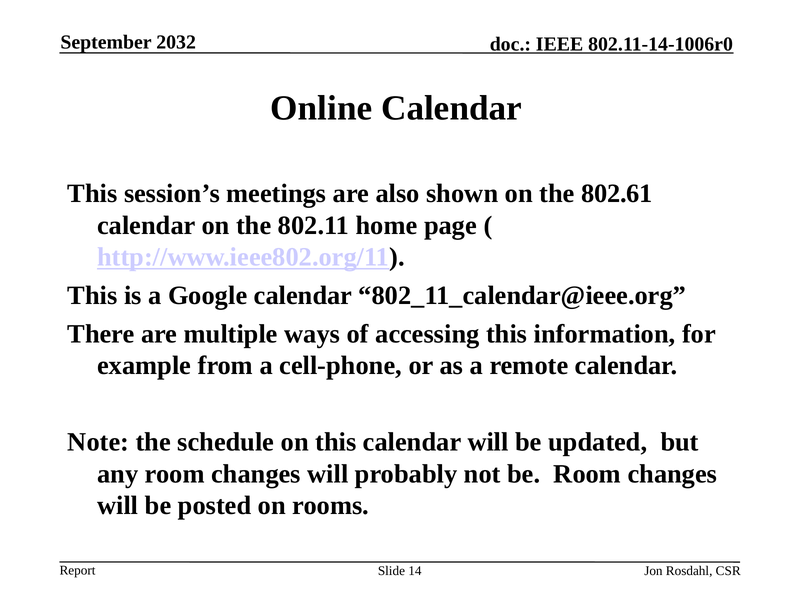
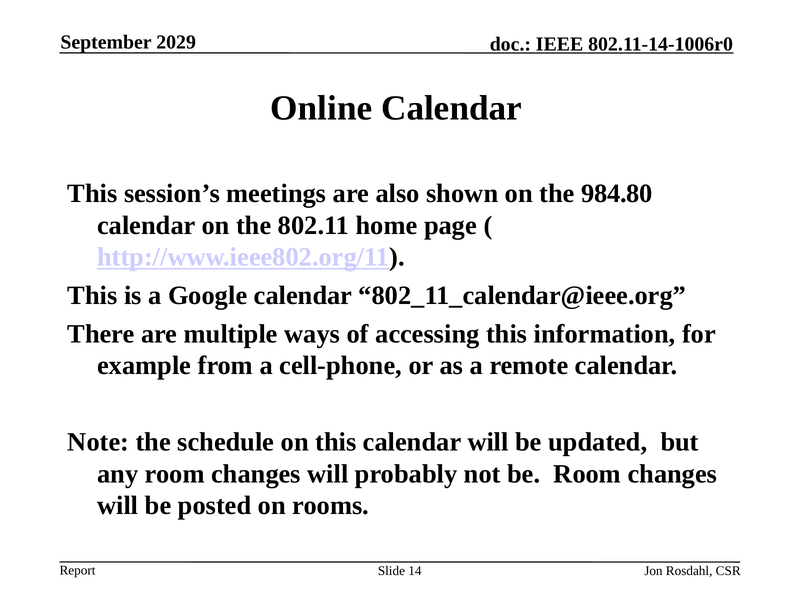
2032: 2032 -> 2029
802.61: 802.61 -> 984.80
